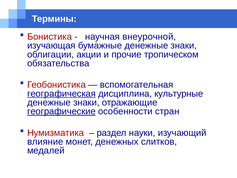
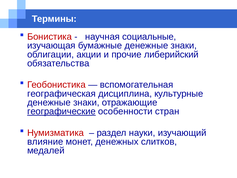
внеурочной: внеурочной -> социальные
тропическом: тропическом -> либерийский
географическая underline: present -> none
